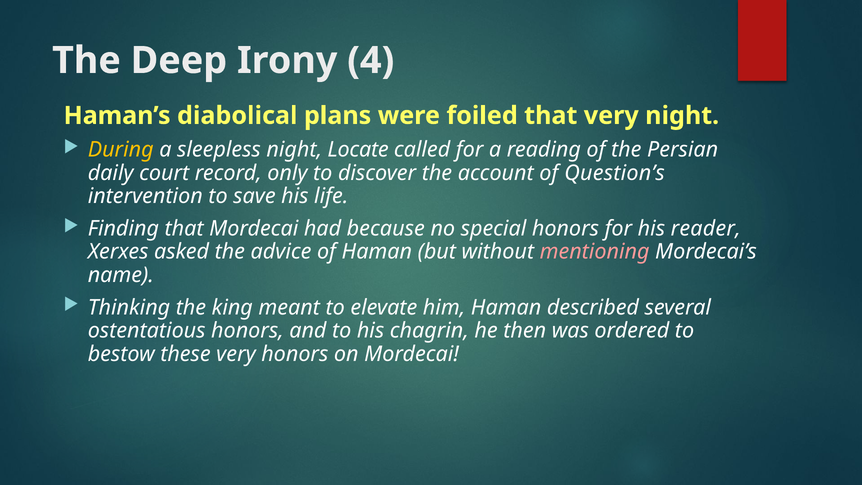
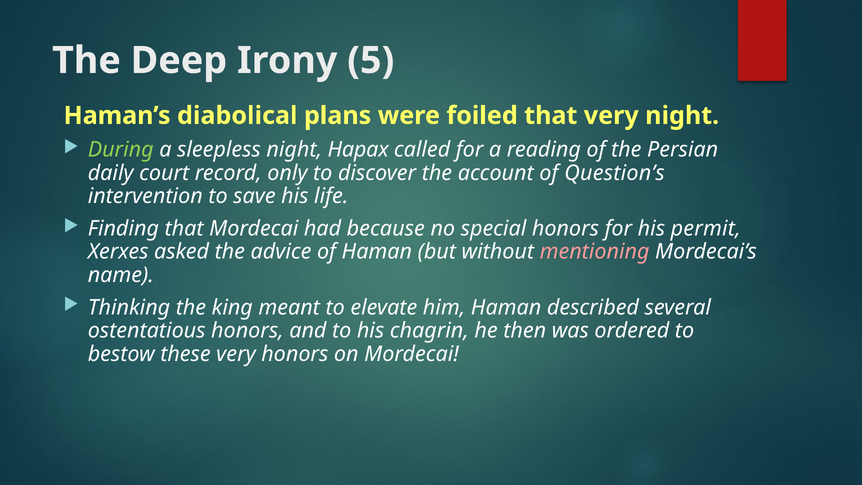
4: 4 -> 5
During colour: yellow -> light green
Locate: Locate -> Hapax
reader: reader -> permit
